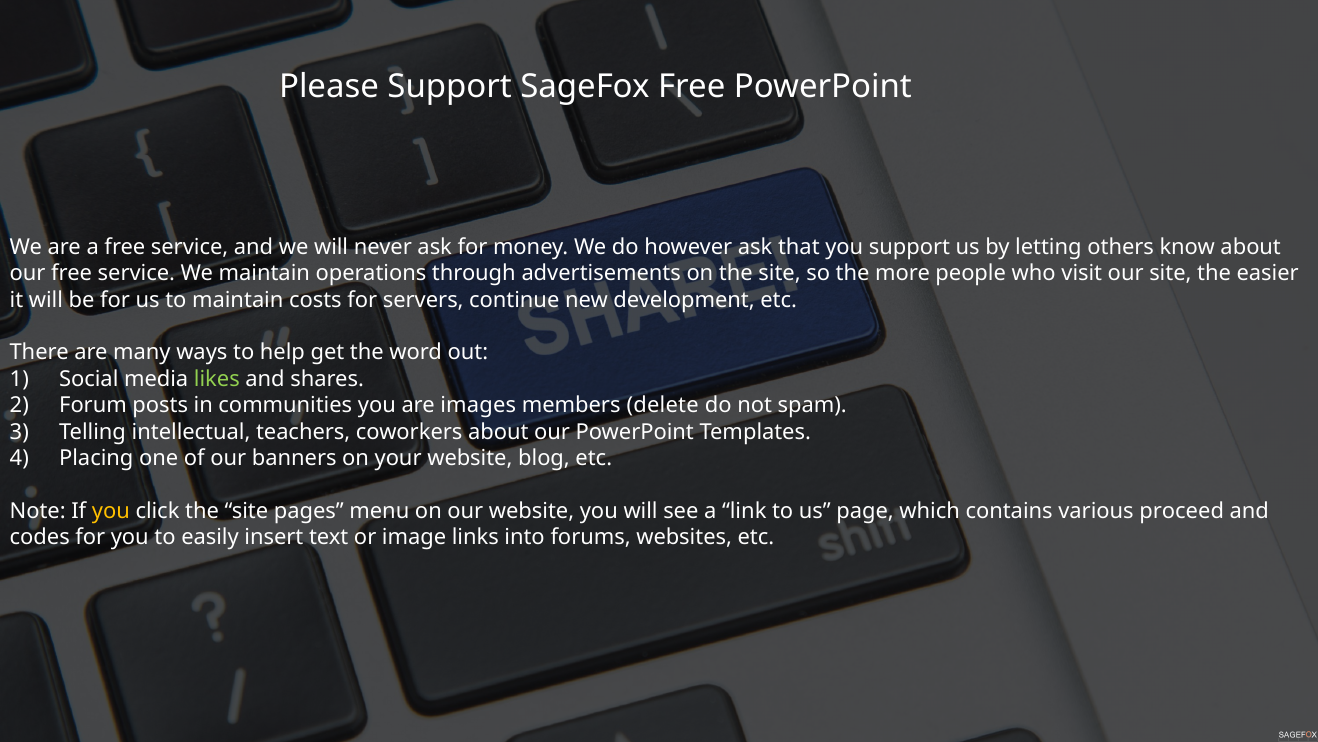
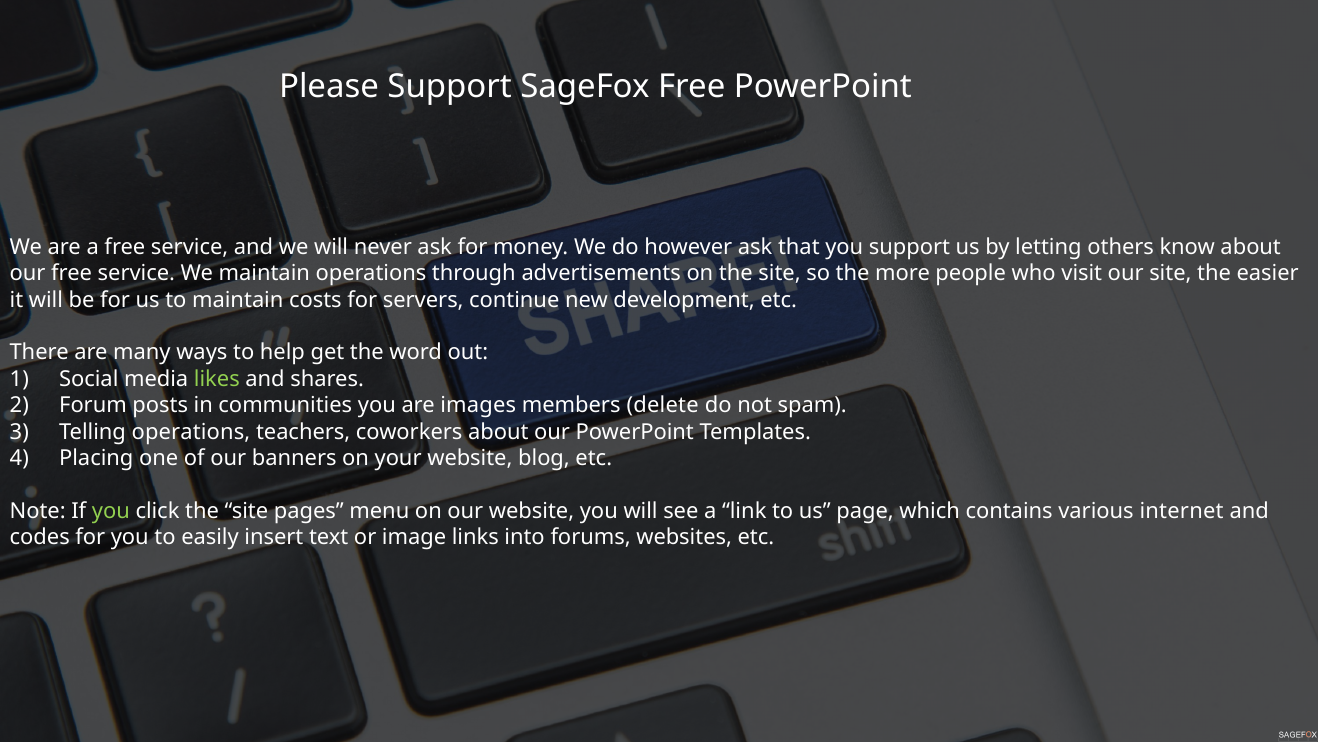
Telling intellectual: intellectual -> operations
you at (111, 511) colour: yellow -> light green
proceed: proceed -> internet
